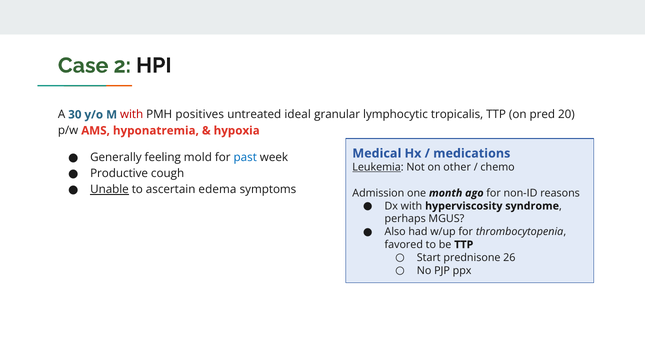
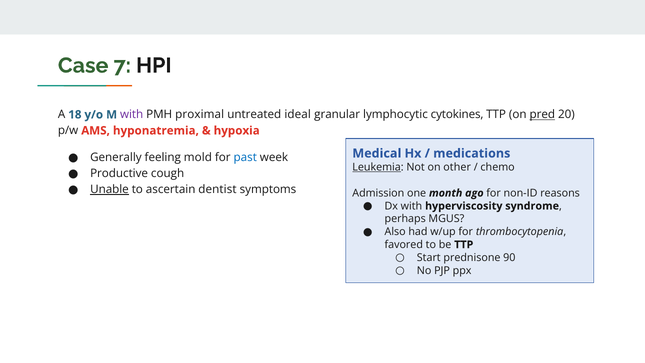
2: 2 -> 7
30: 30 -> 18
with at (132, 115) colour: red -> purple
positives: positives -> proximal
tropicalis: tropicalis -> cytokines
pred underline: none -> present
edema: edema -> dentist
26: 26 -> 90
